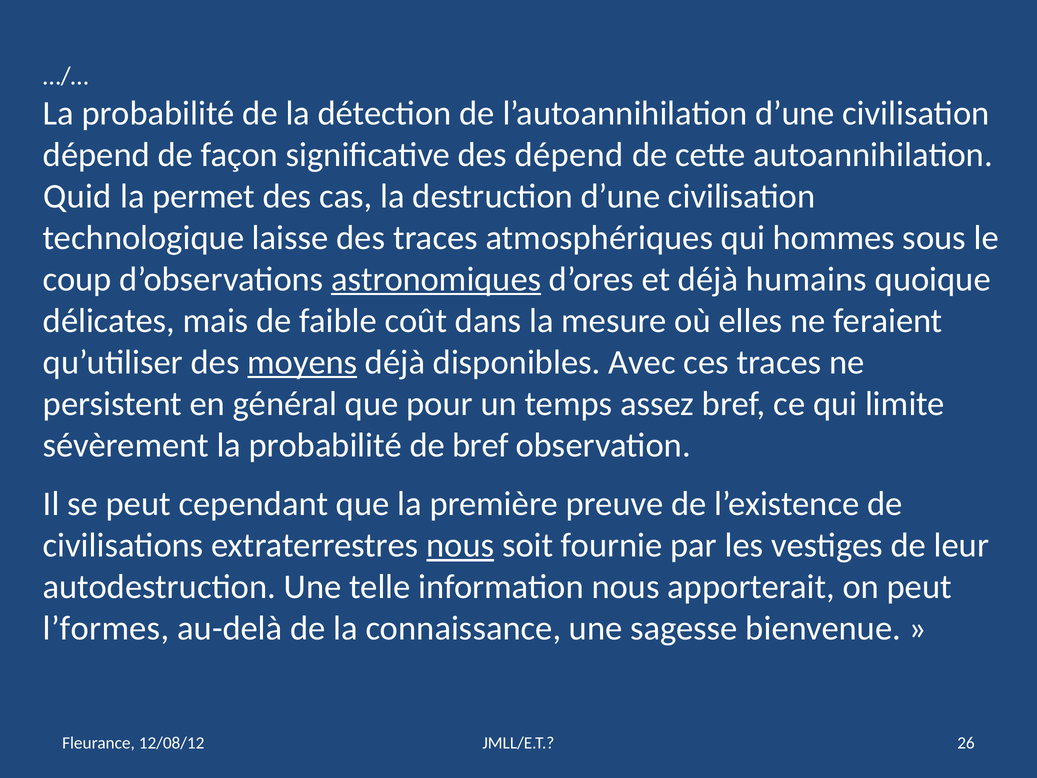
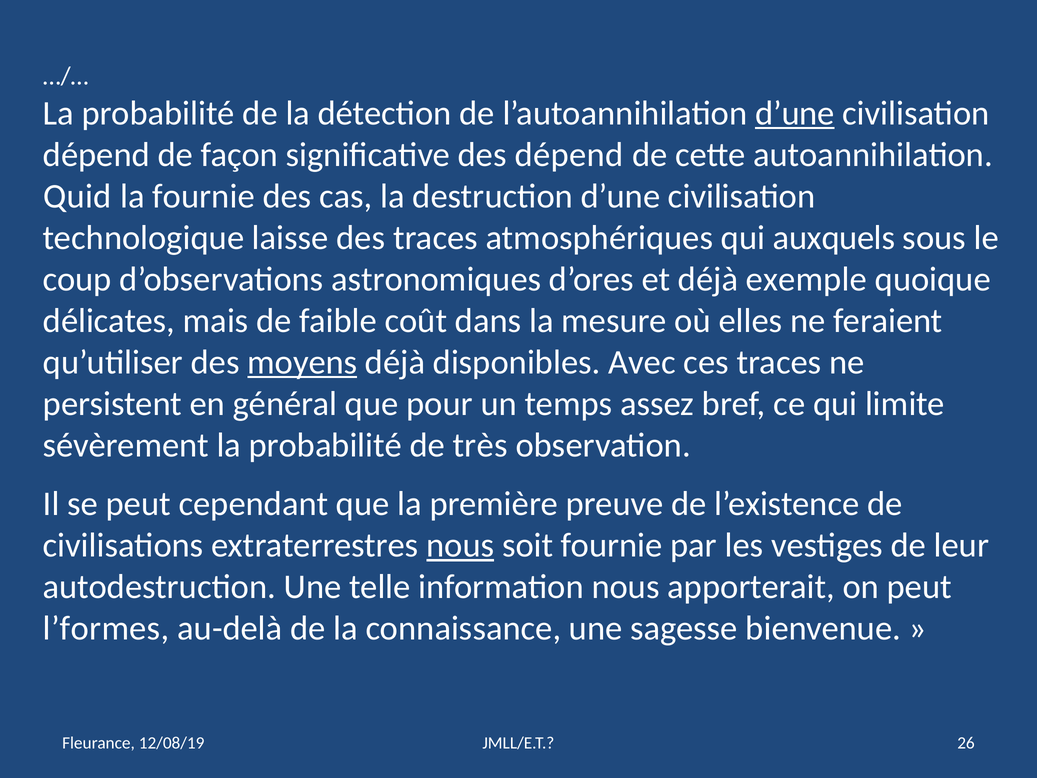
d’une at (795, 113) underline: none -> present
la permet: permet -> fournie
hommes: hommes -> auxquels
astronomiques underline: present -> none
humains: humains -> exemple
de bref: bref -> très
12/08/12: 12/08/12 -> 12/08/19
